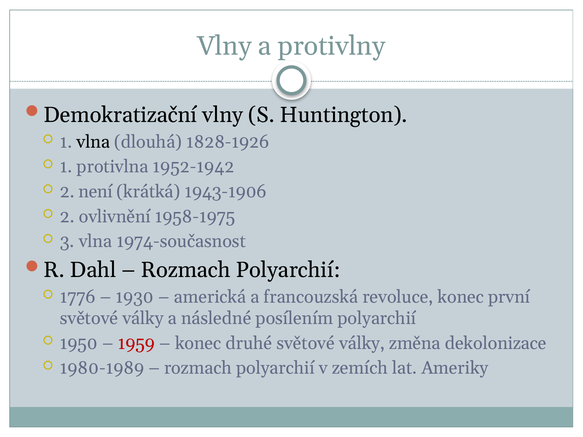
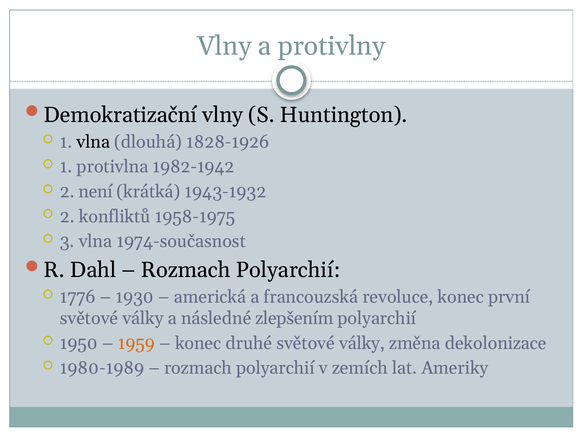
1952-1942: 1952-1942 -> 1982-1942
1943-1906: 1943-1906 -> 1943-1932
ovlivnění: ovlivnění -> konfliktů
posílením: posílením -> zlepšením
1959 colour: red -> orange
